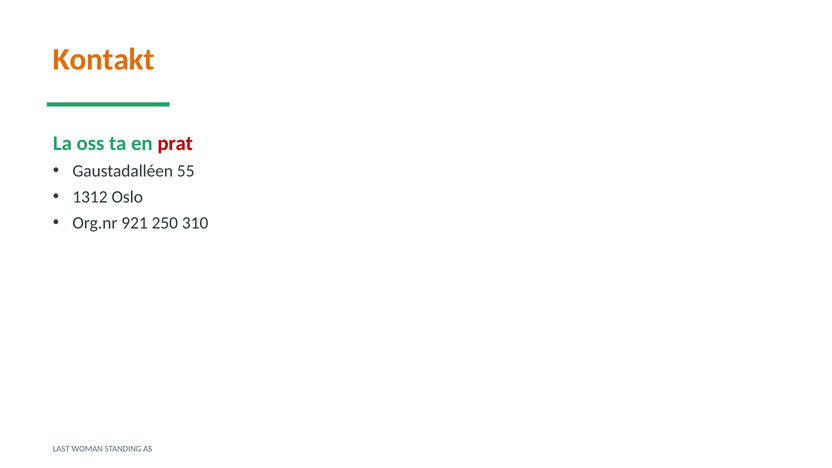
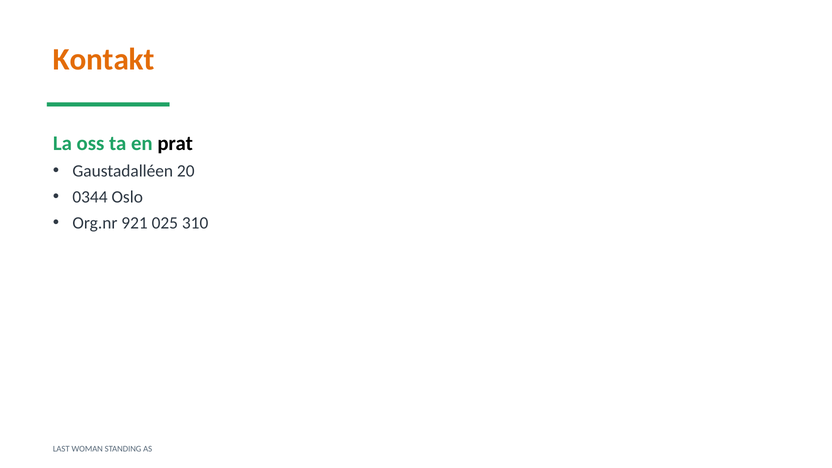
prat colour: red -> black
55: 55 -> 20
1312: 1312 -> 0344
250: 250 -> 025
